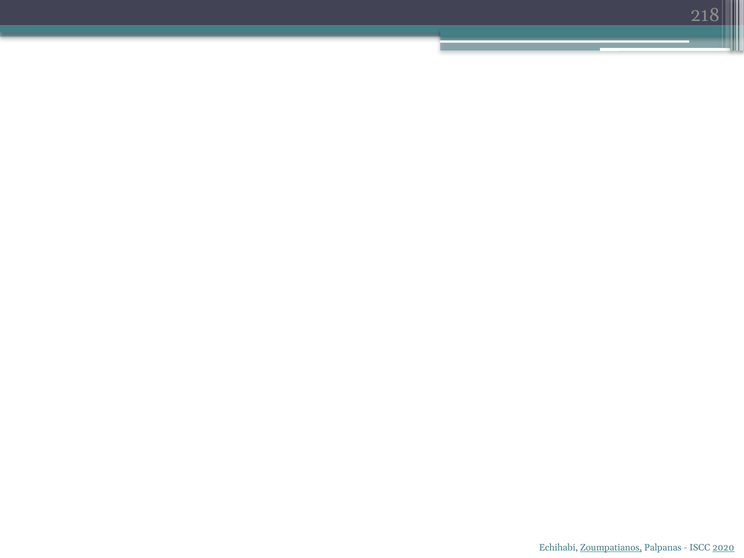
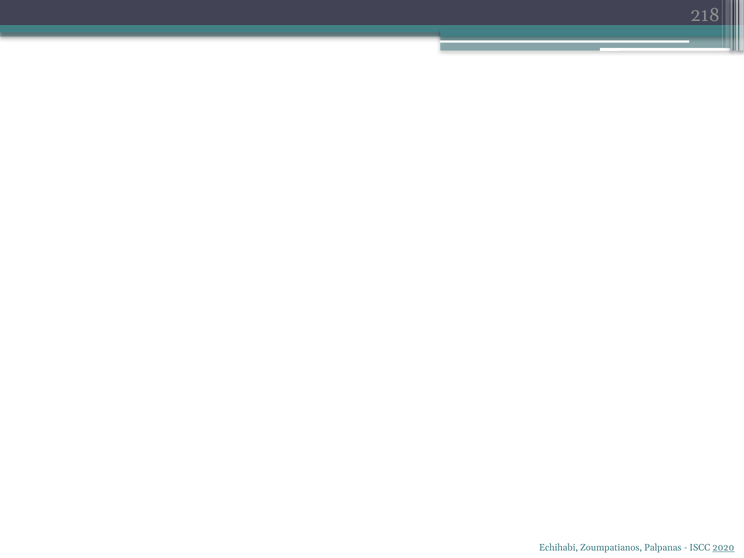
Zoumpatianos underline: present -> none
